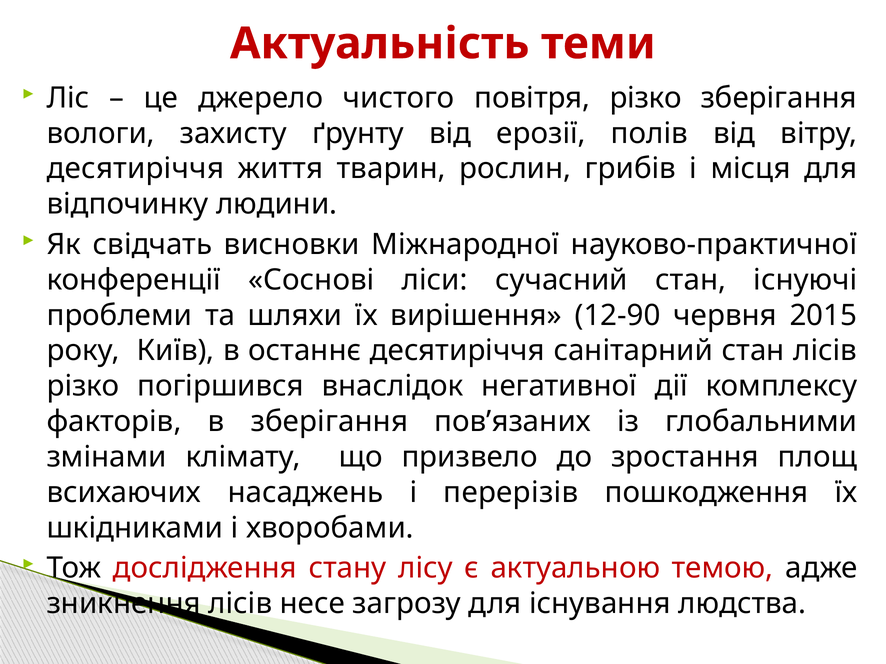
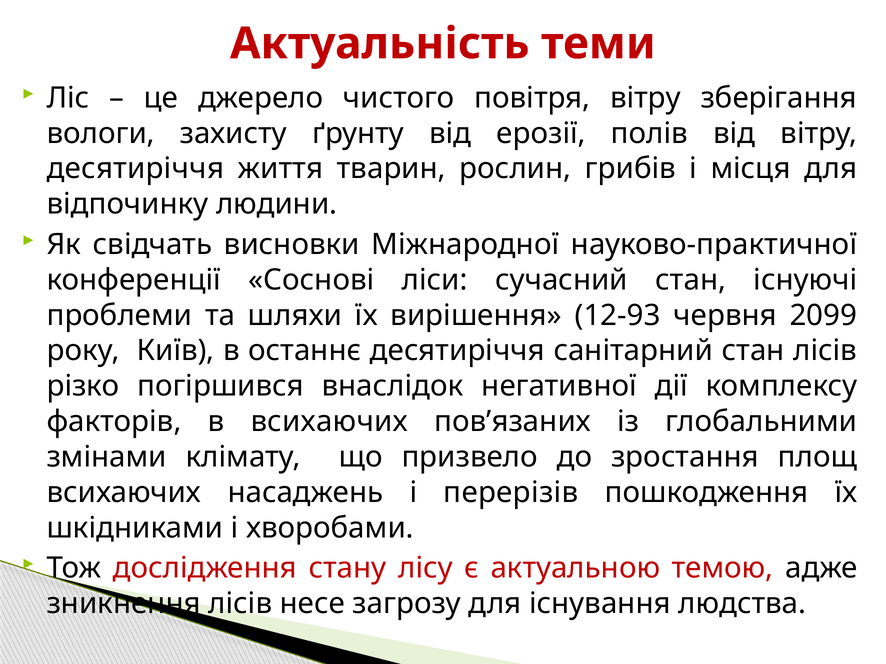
повітря різко: різко -> вітру
12-90: 12-90 -> 12-93
2015: 2015 -> 2099
в зберігання: зберігання -> всихаючих
